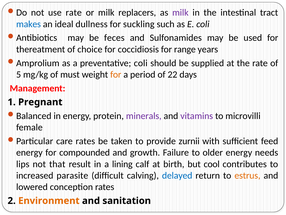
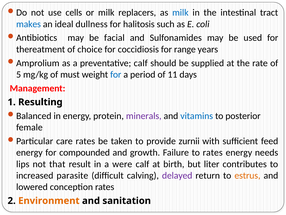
use rate: rate -> cells
milk at (180, 13) colour: purple -> blue
suckling: suckling -> halitosis
feces: feces -> facial
preventative coli: coli -> calf
for at (116, 74) colour: orange -> blue
22: 22 -> 11
Pregnant: Pregnant -> Resulting
vitamins colour: purple -> blue
microvilli: microvilli -> posterior
to older: older -> rates
lining: lining -> were
cool: cool -> liter
delayed colour: blue -> purple
